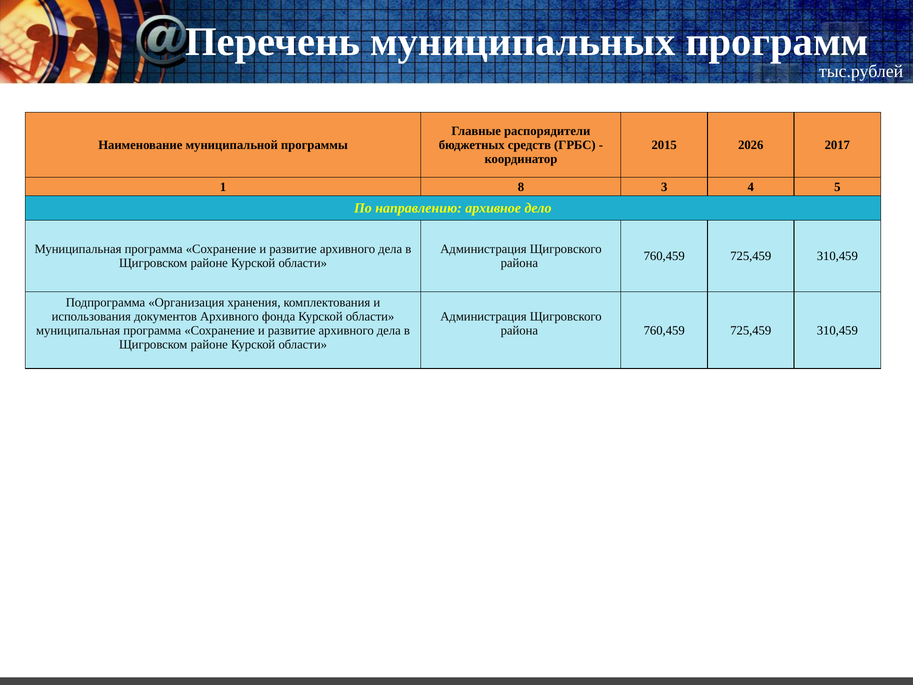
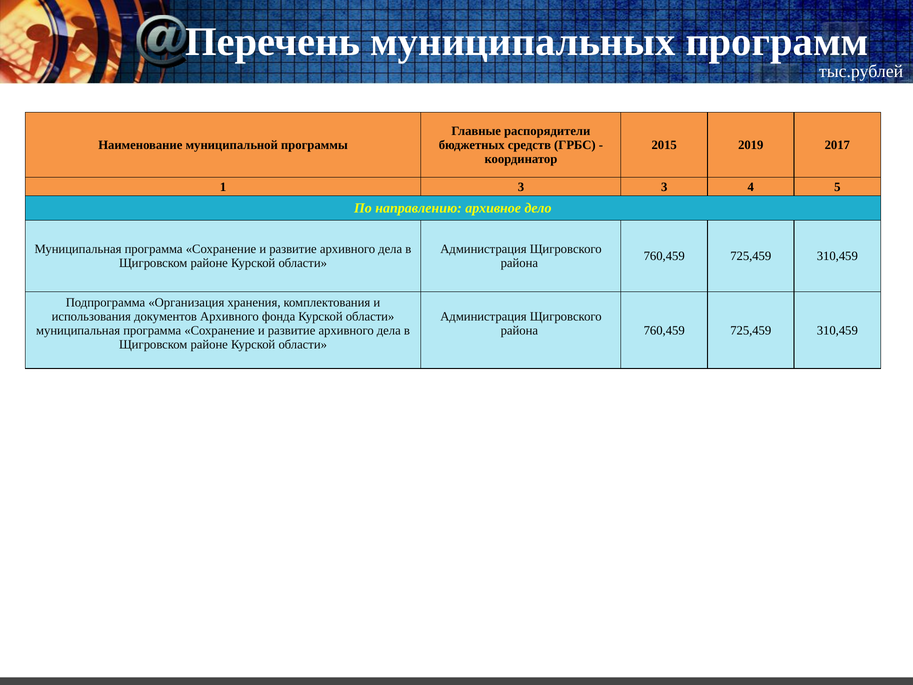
2026: 2026 -> 2019
1 8: 8 -> 3
